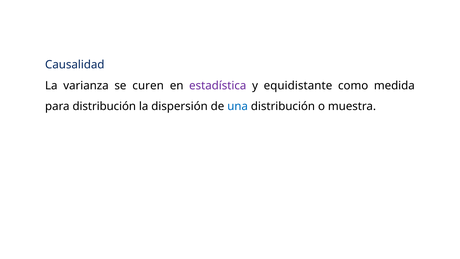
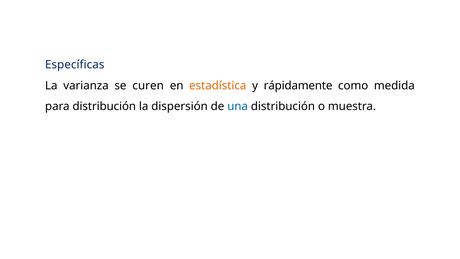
Causalidad: Causalidad -> Específicas
estadística colour: purple -> orange
equidistante: equidistante -> rápidamente
